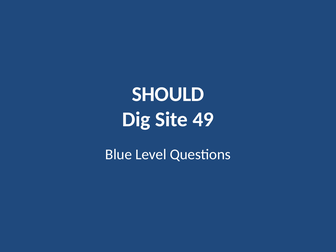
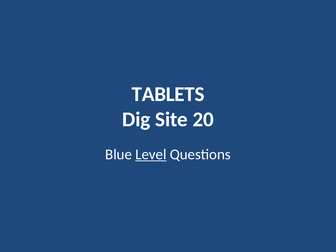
SHOULD: SHOULD -> TABLETS
49: 49 -> 20
Level underline: none -> present
